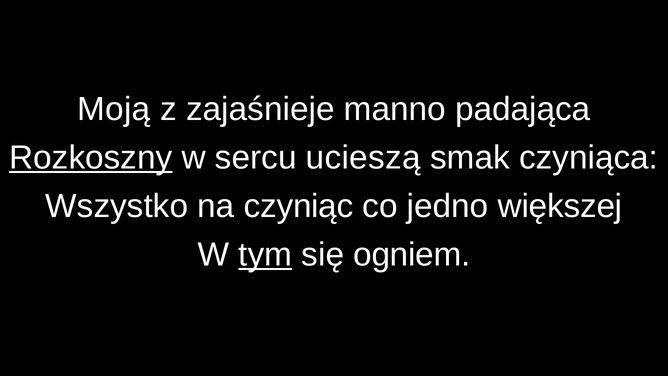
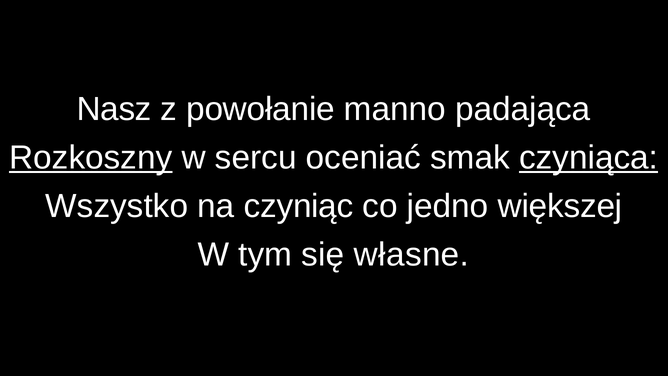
Moją: Moją -> Nasz
zajaśnieje: zajaśnieje -> powołanie
ucieszą: ucieszą -> oceniać
czyniąca underline: none -> present
tym underline: present -> none
ogniem: ogniem -> własne
